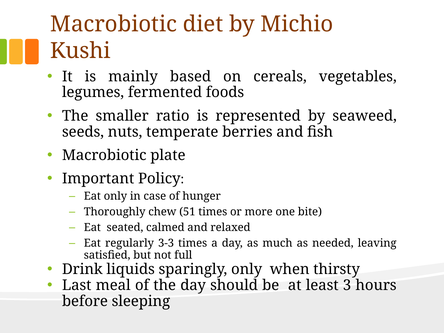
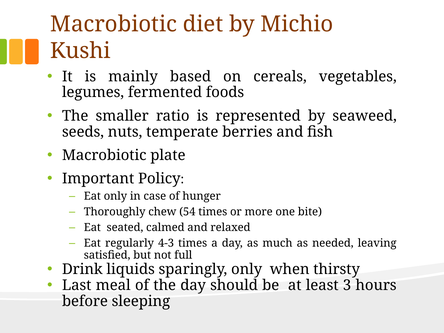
51: 51 -> 54
3-3: 3-3 -> 4-3
